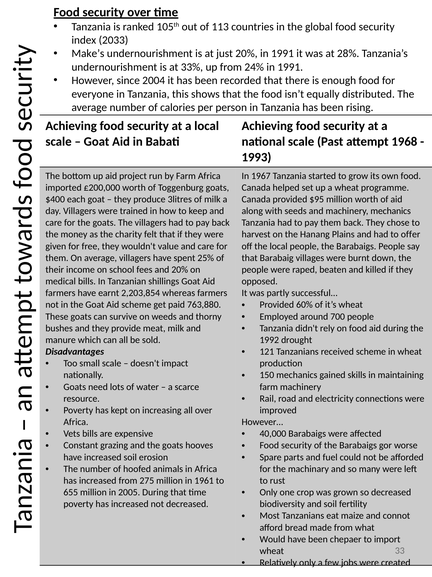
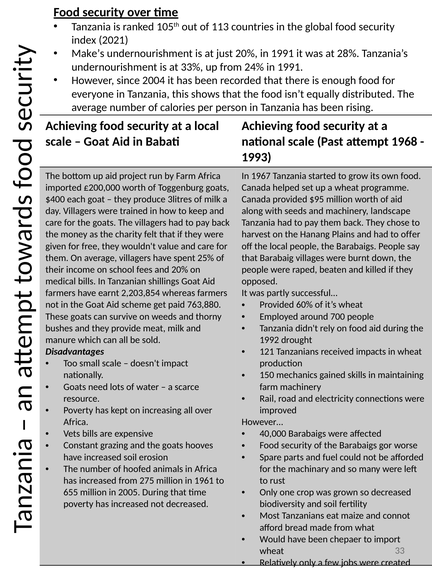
2033: 2033 -> 2021
machinery mechanics: mechanics -> landscape
received scheme: scheme -> impacts
